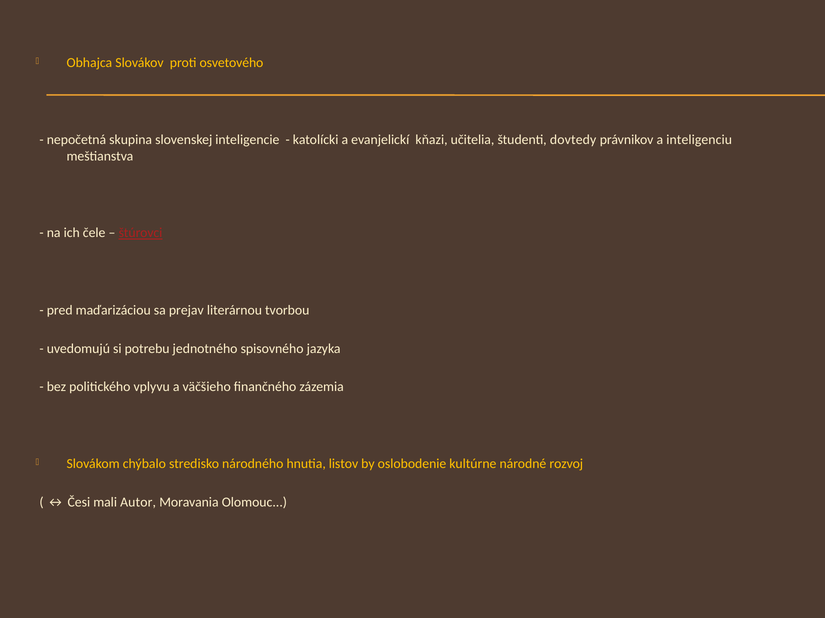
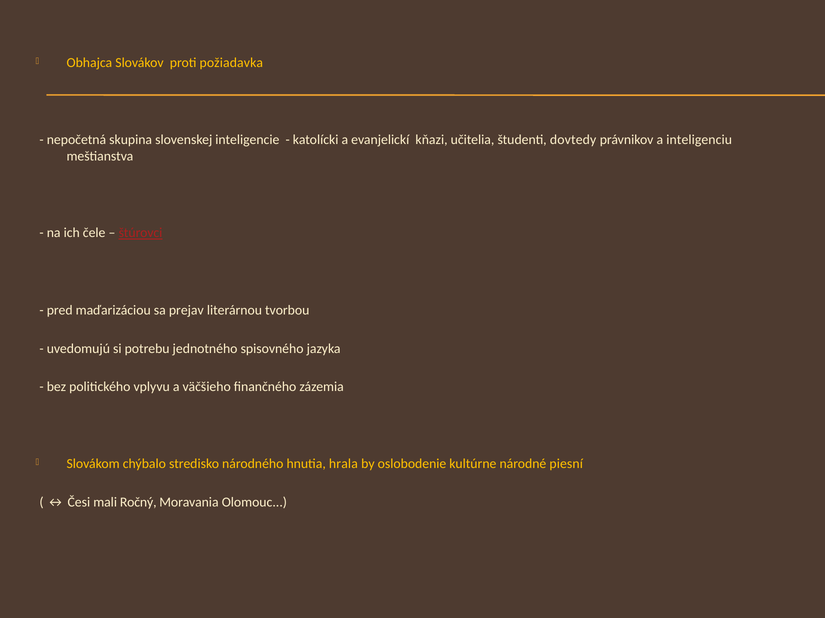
osvetového: osvetového -> požiadavka
listov: listov -> hrala
rozvoj: rozvoj -> piesní
Autor: Autor -> Ročný
